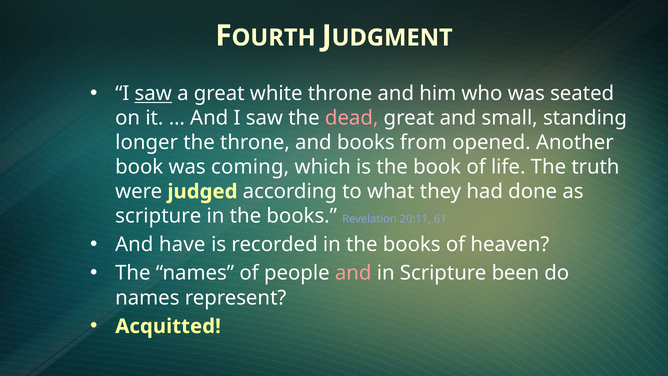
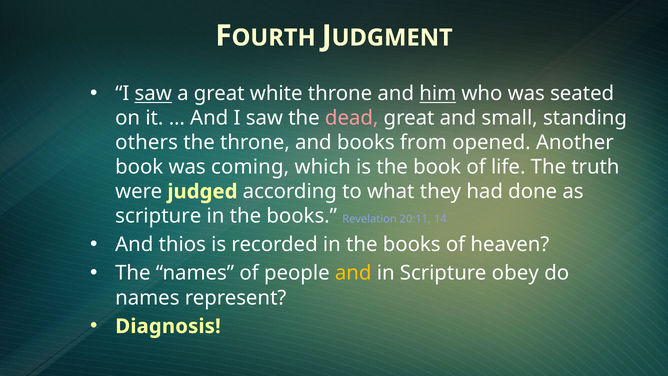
him underline: none -> present
longer: longer -> others
61: 61 -> 14
have: have -> thios
and at (353, 273) colour: pink -> yellow
been: been -> obey
Acquitted: Acquitted -> Diagnosis
